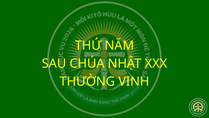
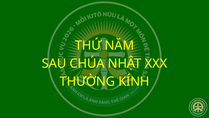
VINH: VINH -> KÍNH
